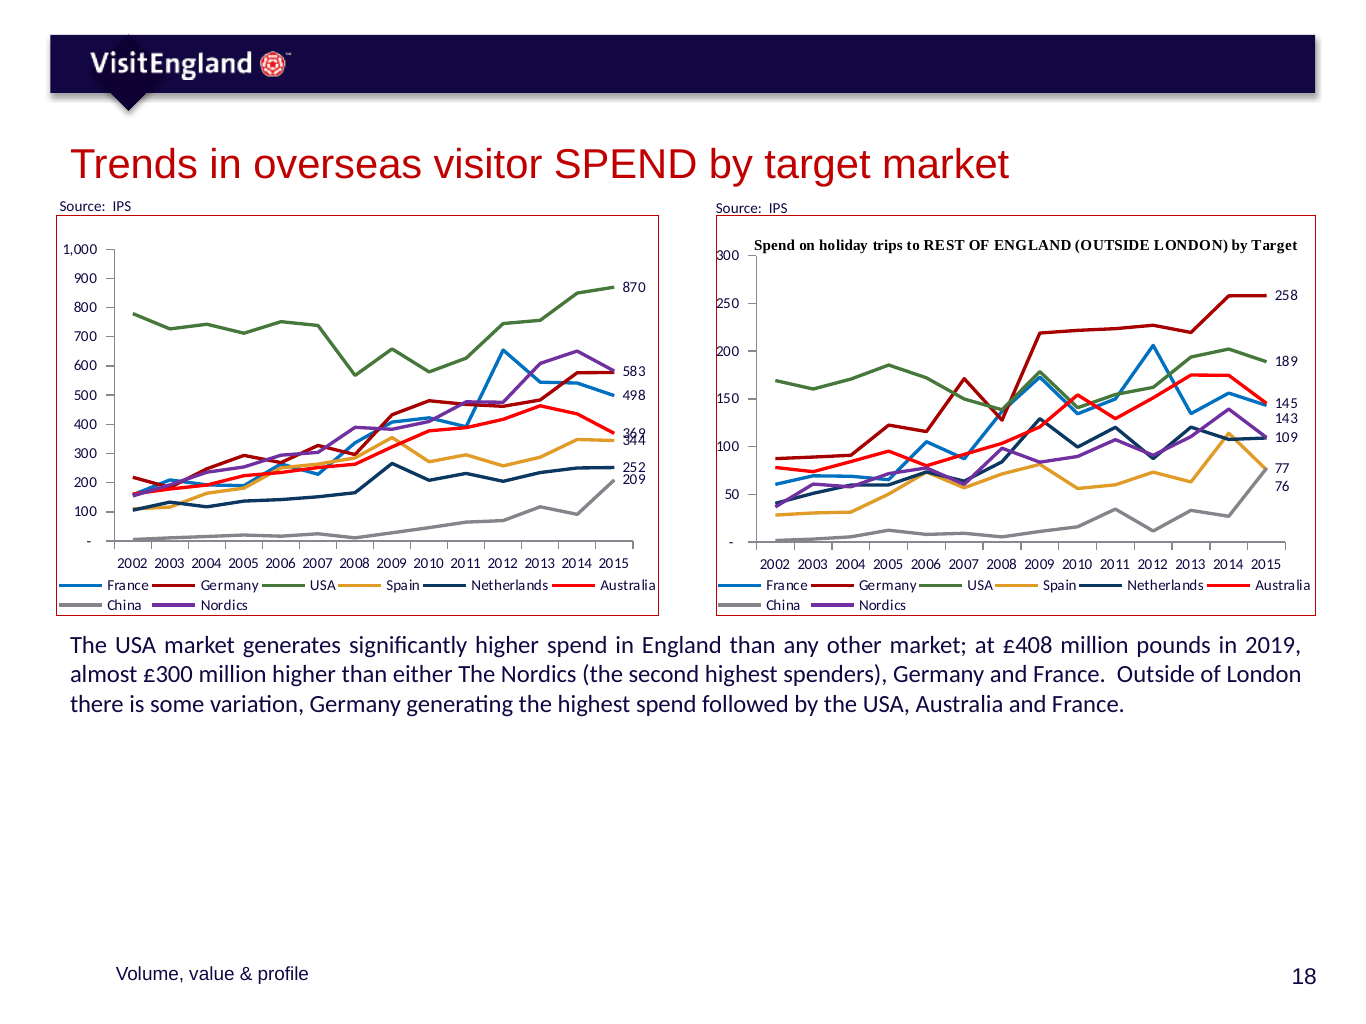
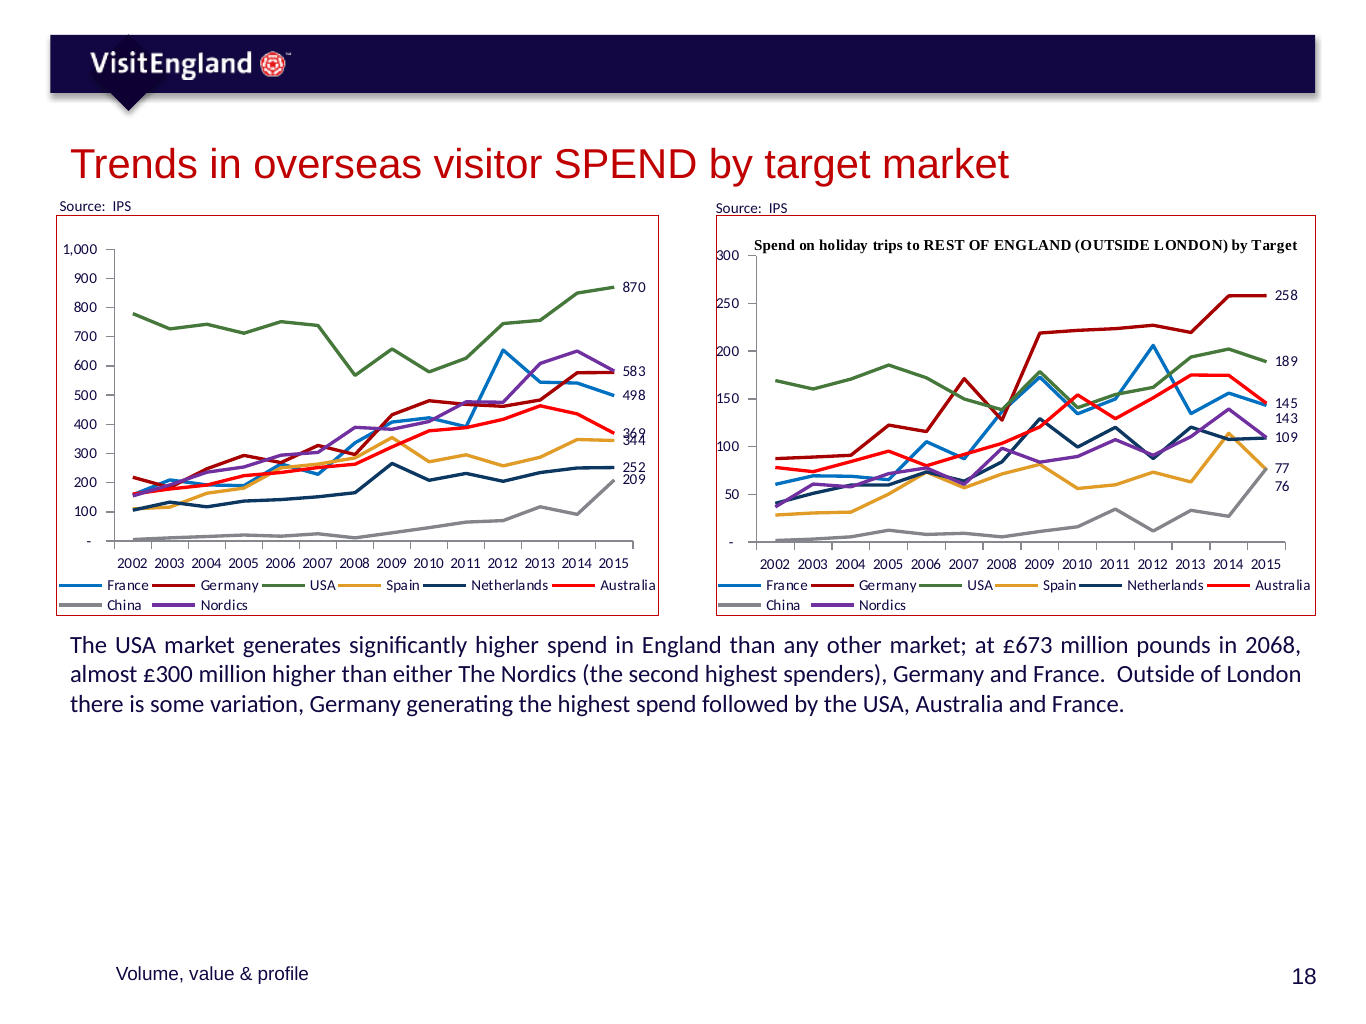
£408: £408 -> £673
2019: 2019 -> 2068
